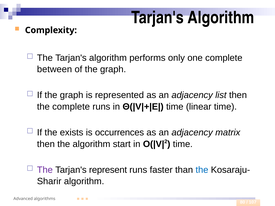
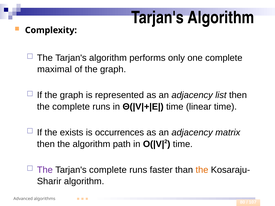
between: between -> maximal
start: start -> path
Tarjan's represent: represent -> complete
the at (202, 170) colour: blue -> orange
